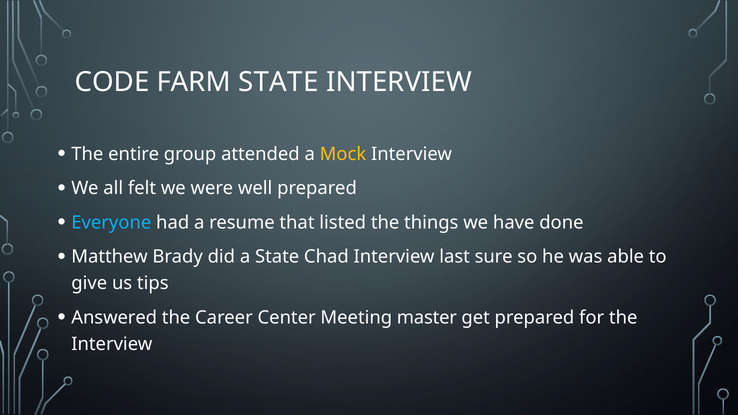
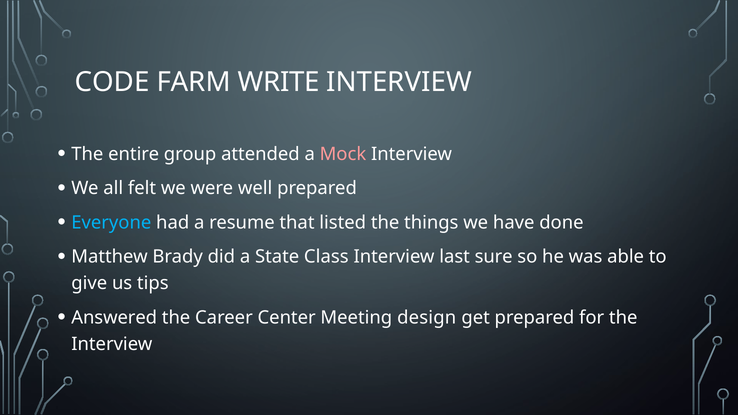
FARM STATE: STATE -> WRITE
Mock colour: yellow -> pink
Chad: Chad -> Class
master: master -> design
